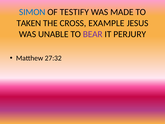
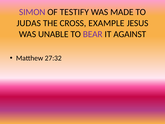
SIMON colour: blue -> purple
TAKEN: TAKEN -> JUDAS
PERJURY: PERJURY -> AGAINST
